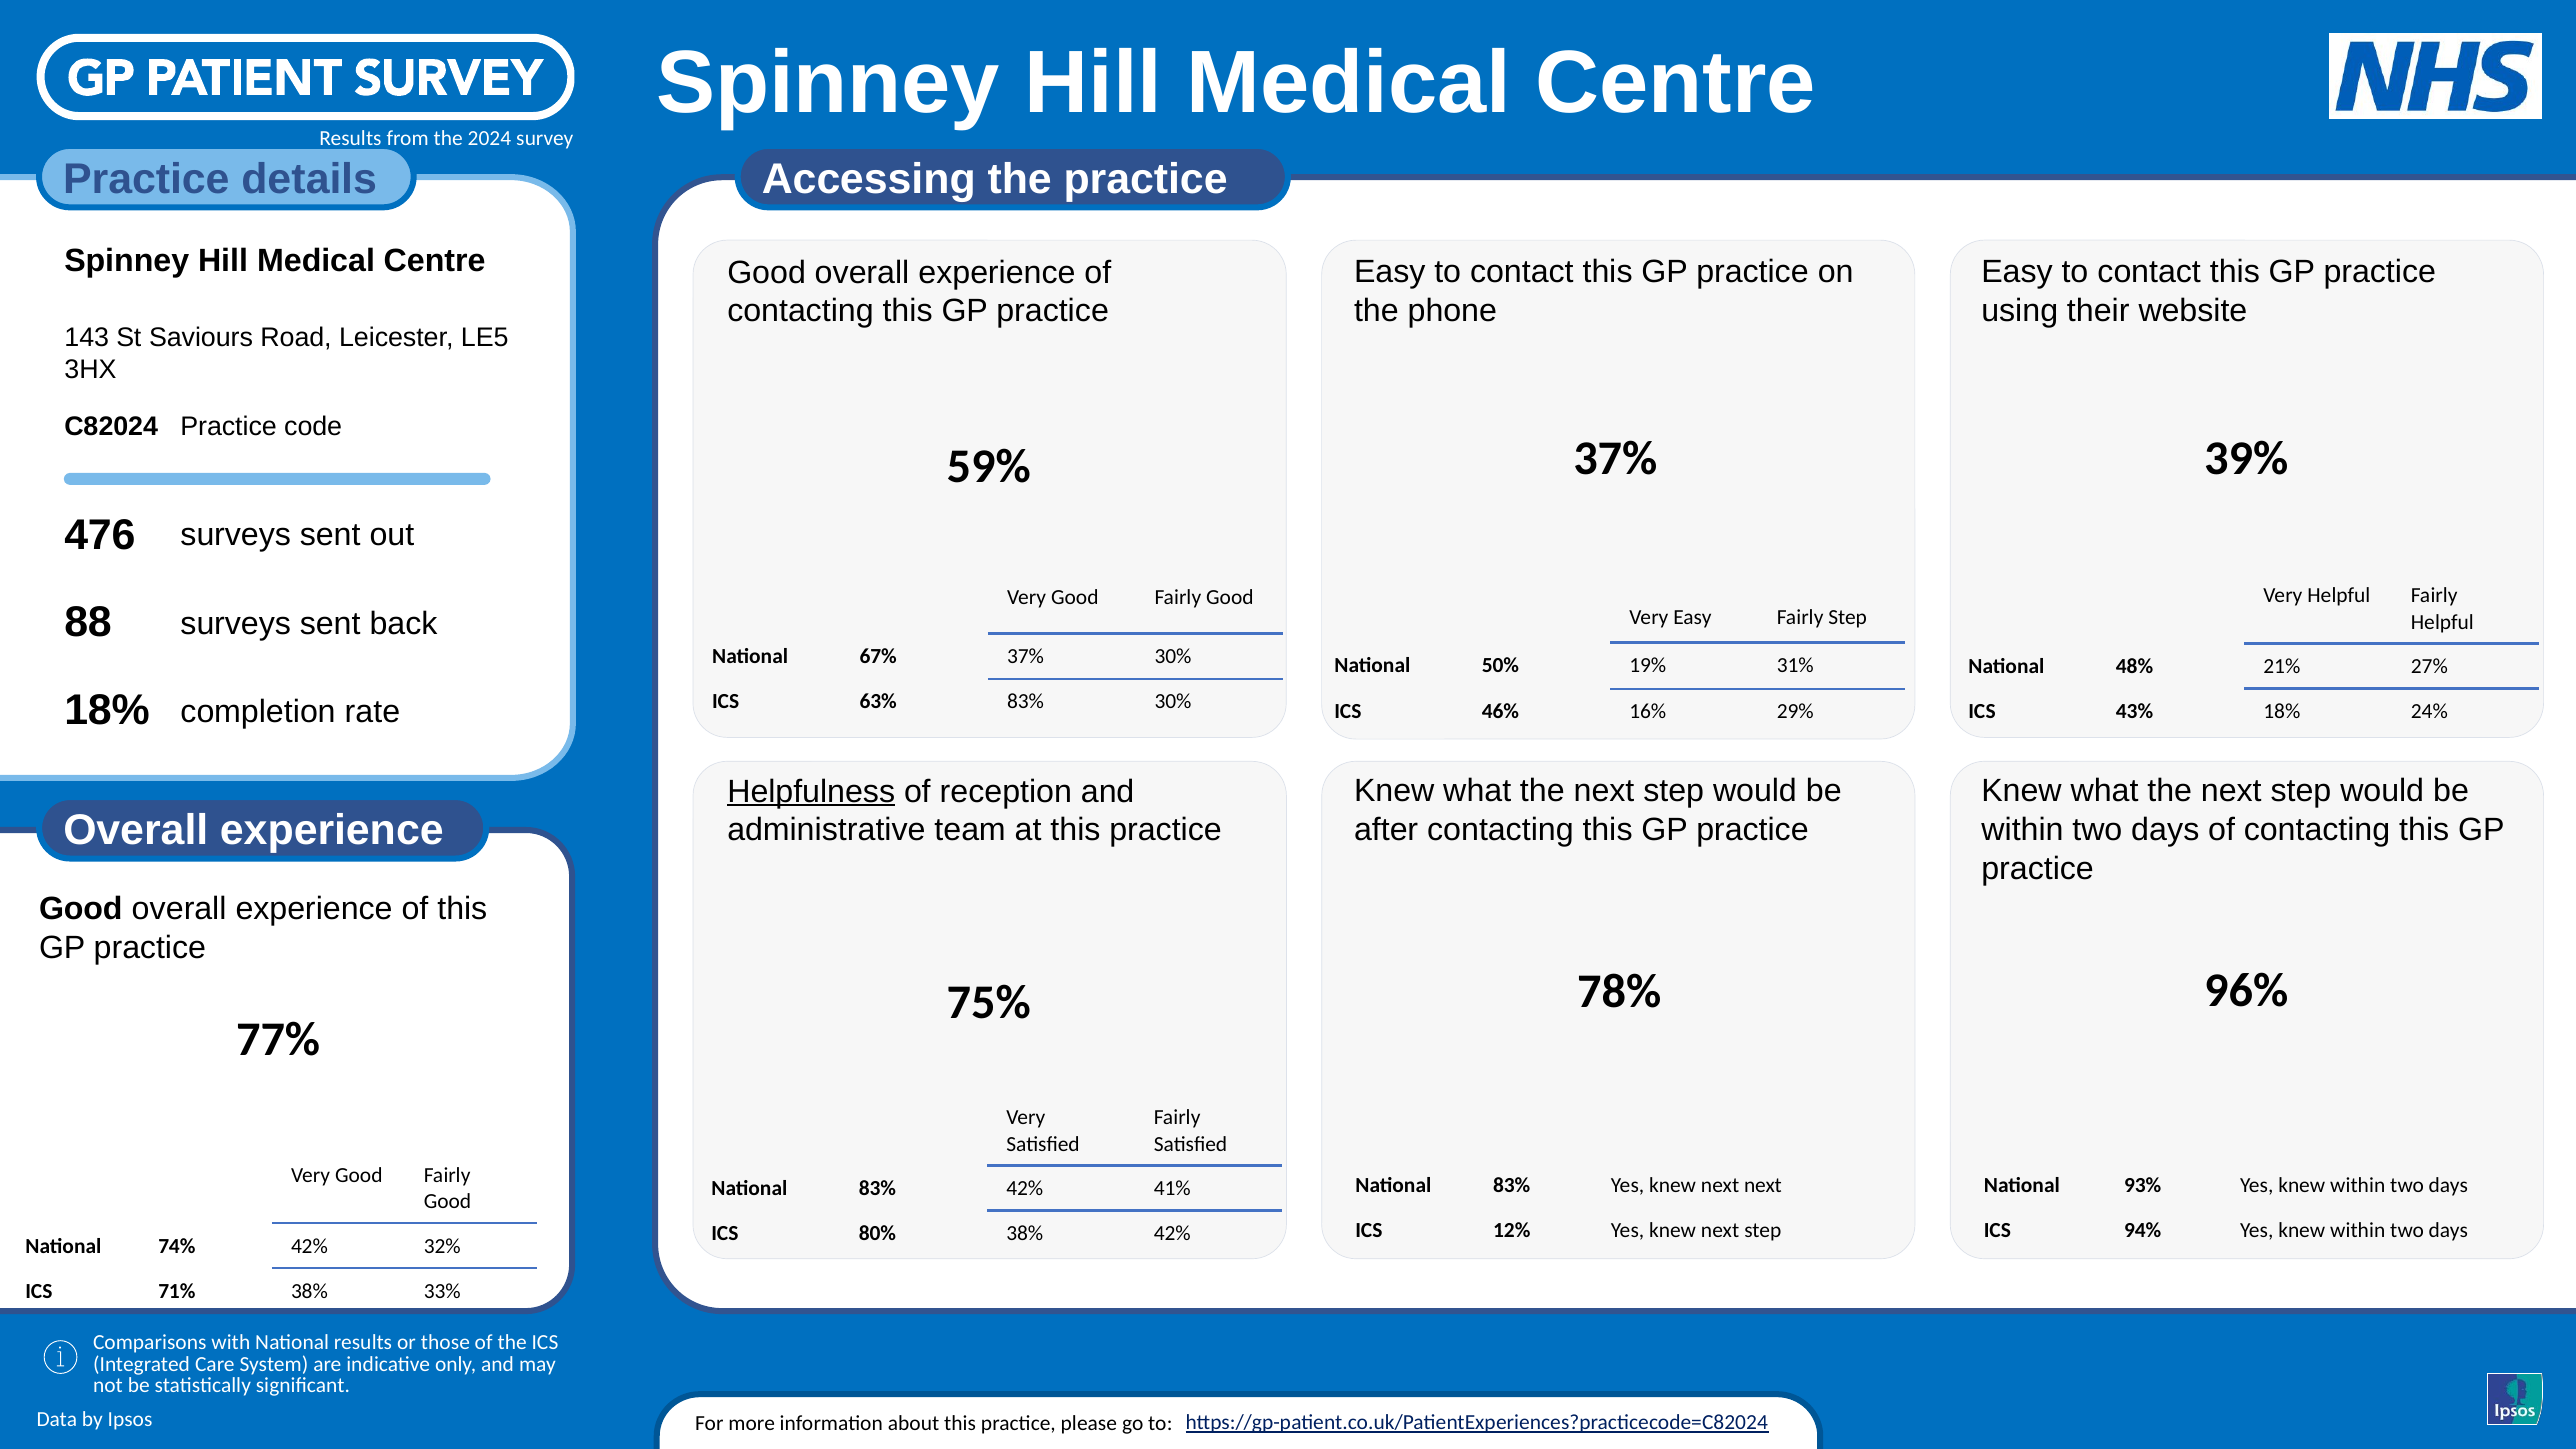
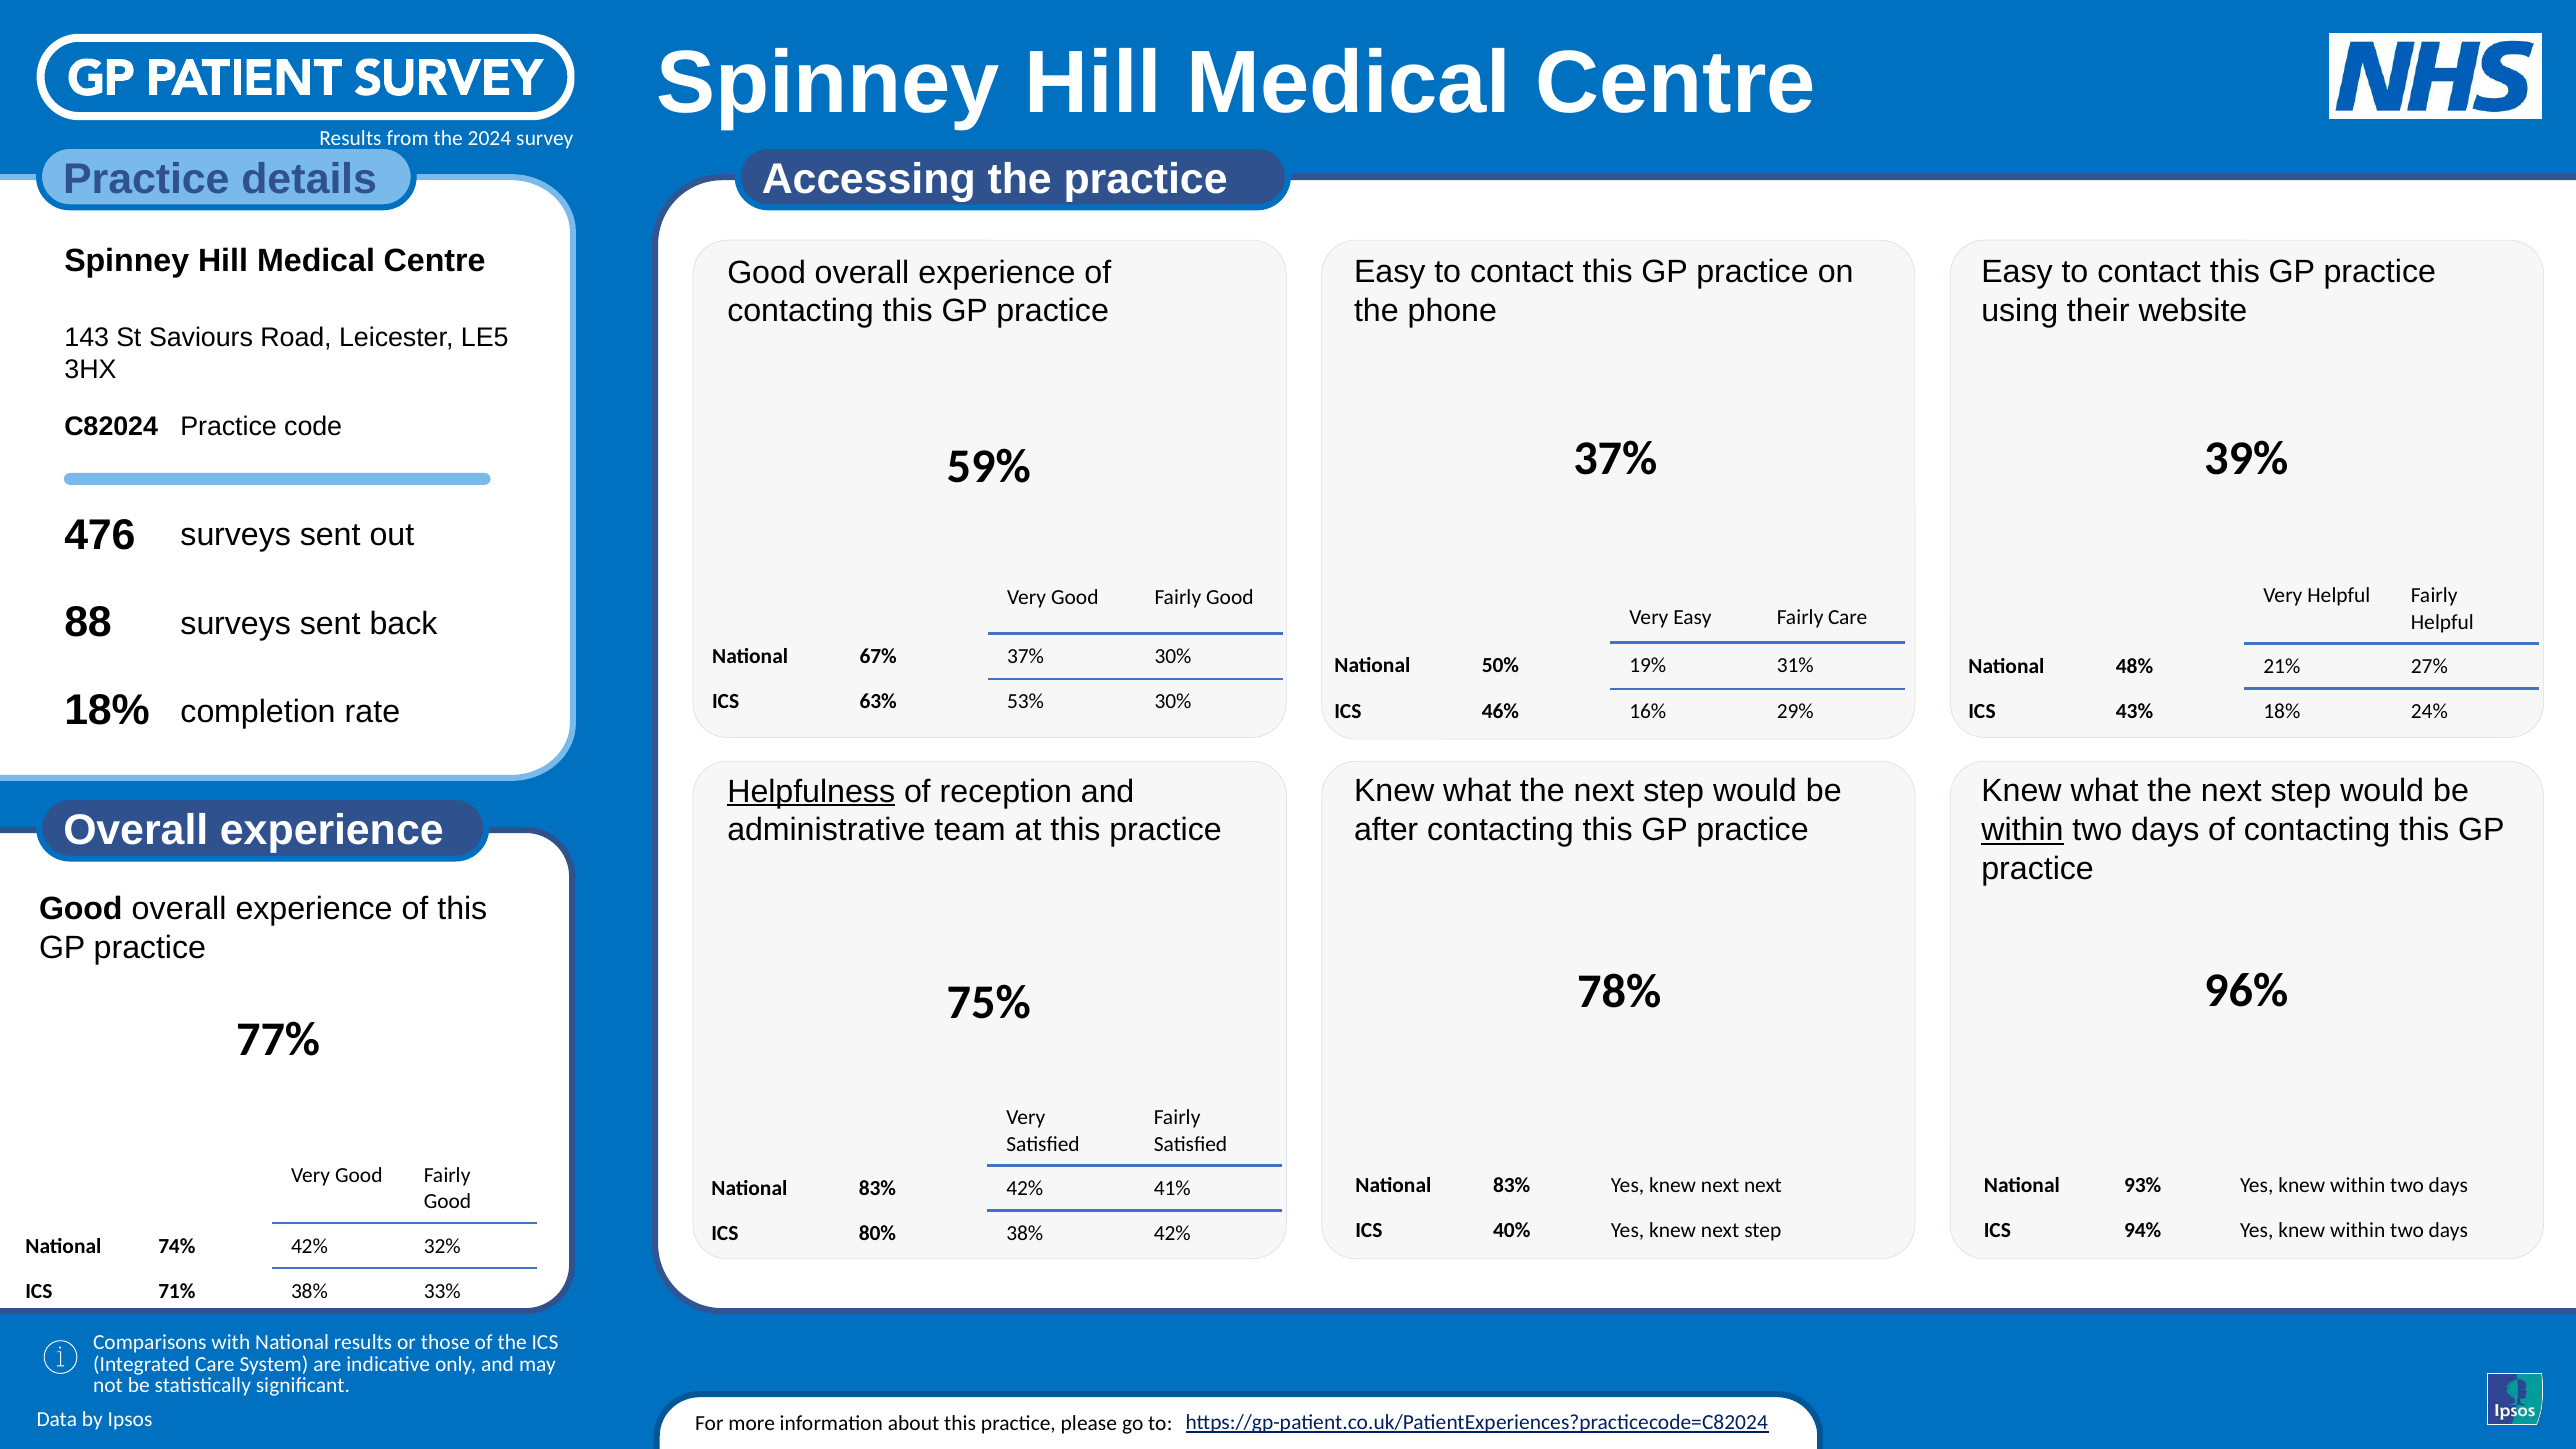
Fairly Step: Step -> Care
63% 83%: 83% -> 53%
within at (2023, 830) underline: none -> present
12%: 12% -> 40%
